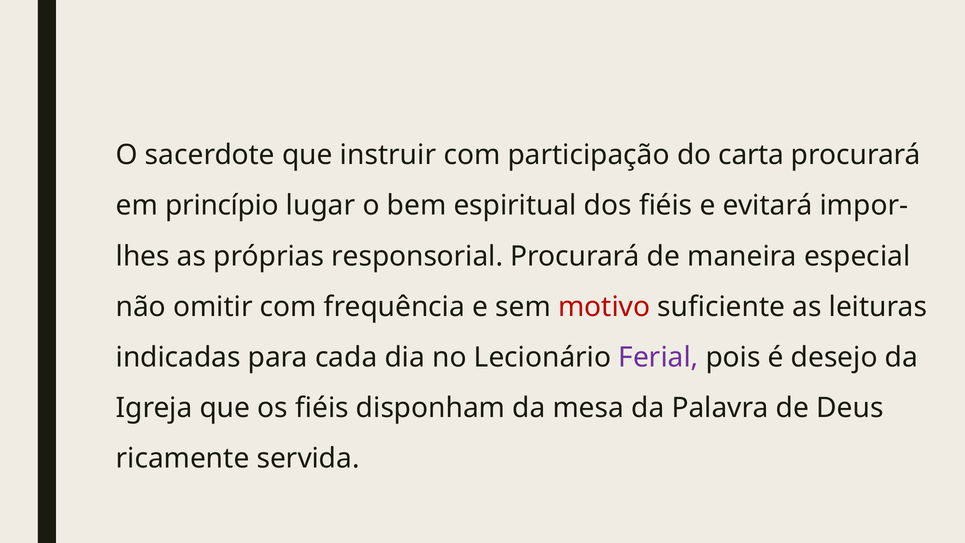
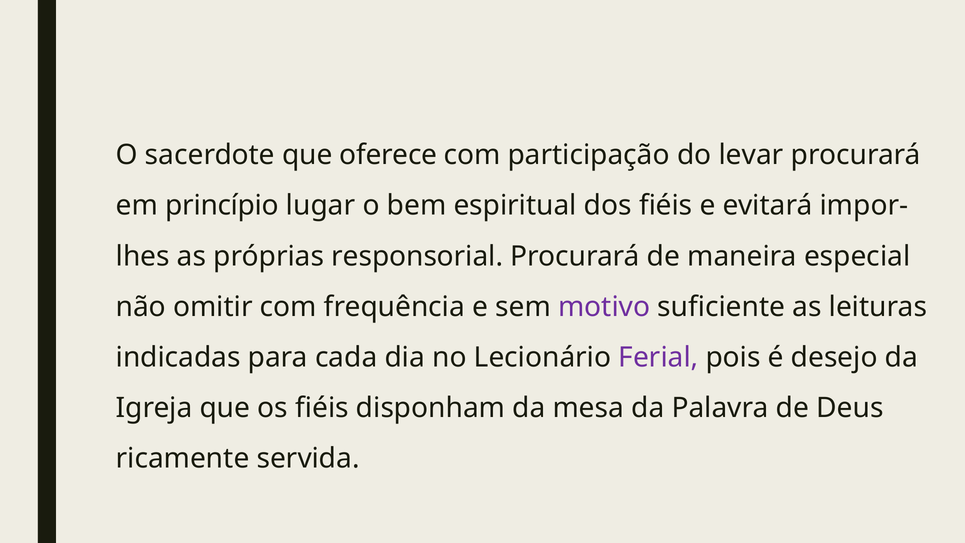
instruir: instruir -> oferece
carta: carta -> levar
motivo colour: red -> purple
